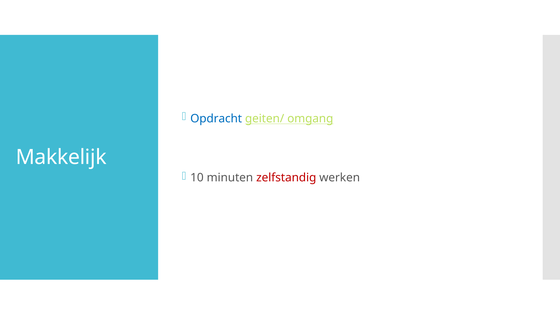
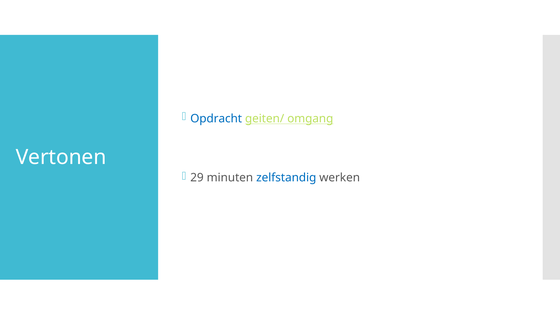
Makkelijk: Makkelijk -> Vertonen
10: 10 -> 29
zelfstandig colour: red -> blue
